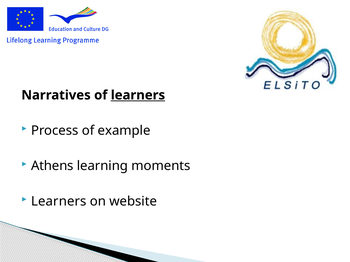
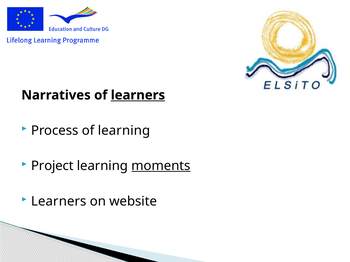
of example: example -> learning
Athens: Athens -> Project
moments underline: none -> present
